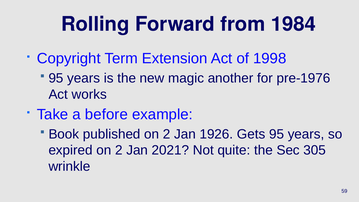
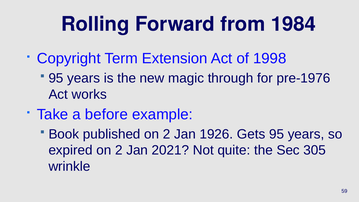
another: another -> through
